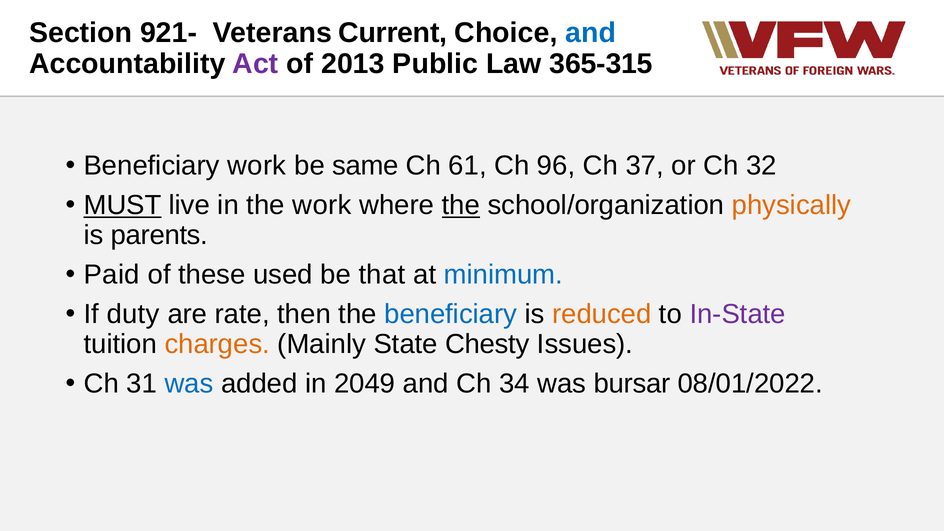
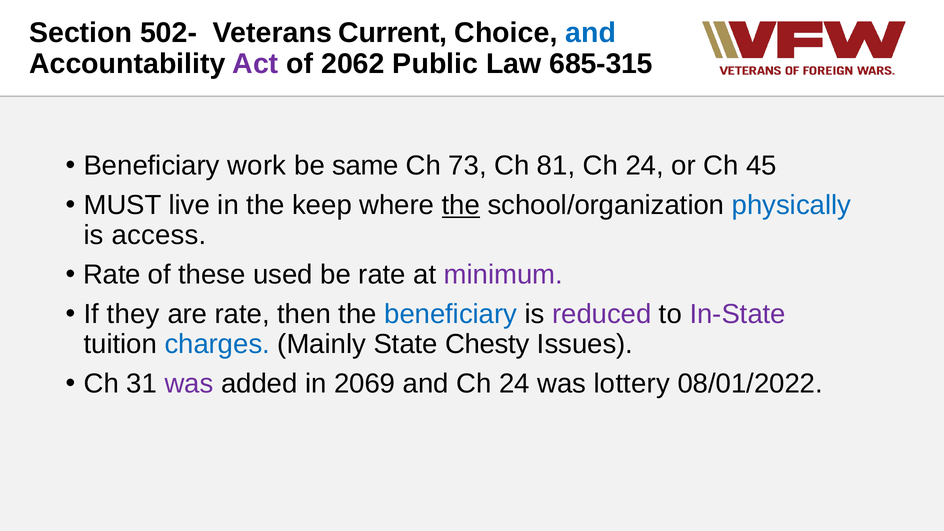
921-: 921- -> 502-
2013: 2013 -> 2062
365-315: 365-315 -> 685-315
61: 61 -> 73
96: 96 -> 81
37 at (645, 166): 37 -> 24
32: 32 -> 45
MUST underline: present -> none
the work: work -> keep
physically colour: orange -> blue
parents: parents -> access
Paid at (112, 275): Paid -> Rate
be that: that -> rate
minimum colour: blue -> purple
duty: duty -> they
reduced colour: orange -> purple
charges colour: orange -> blue
was at (189, 384) colour: blue -> purple
2049: 2049 -> 2069
and Ch 34: 34 -> 24
bursar: bursar -> lottery
